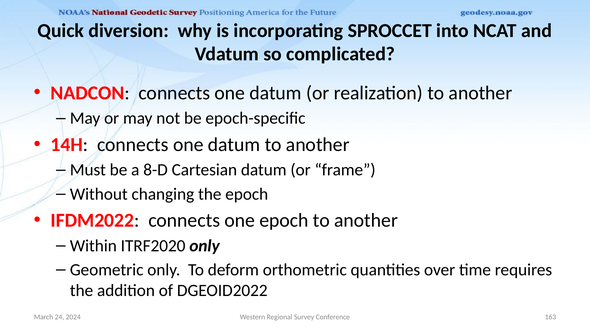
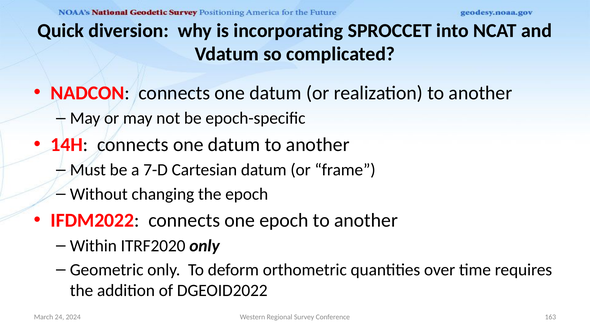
8-D: 8-D -> 7-D
